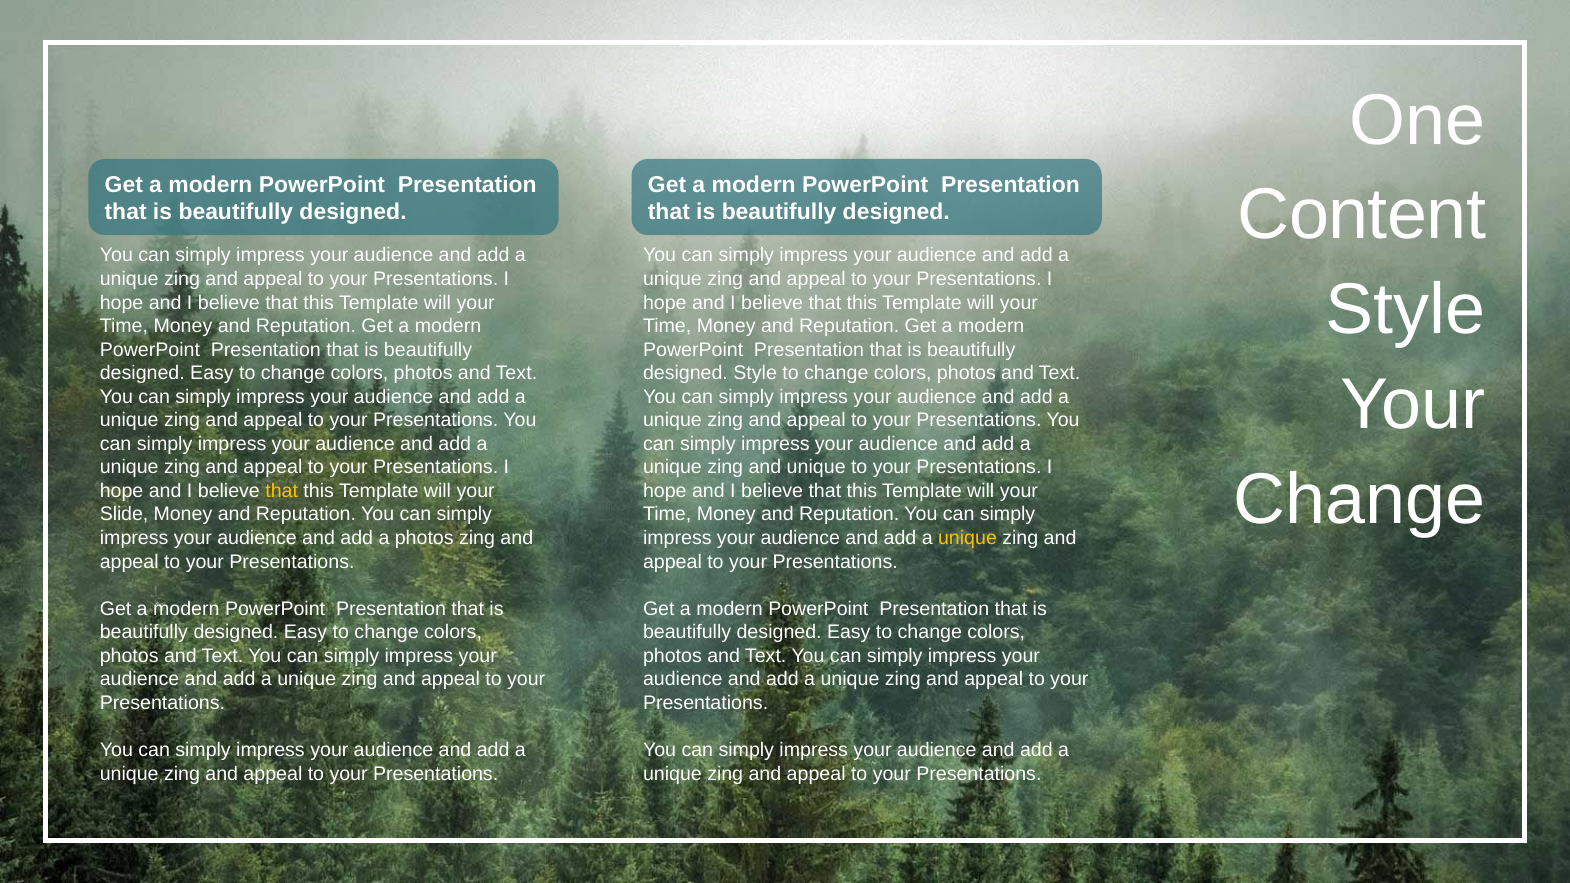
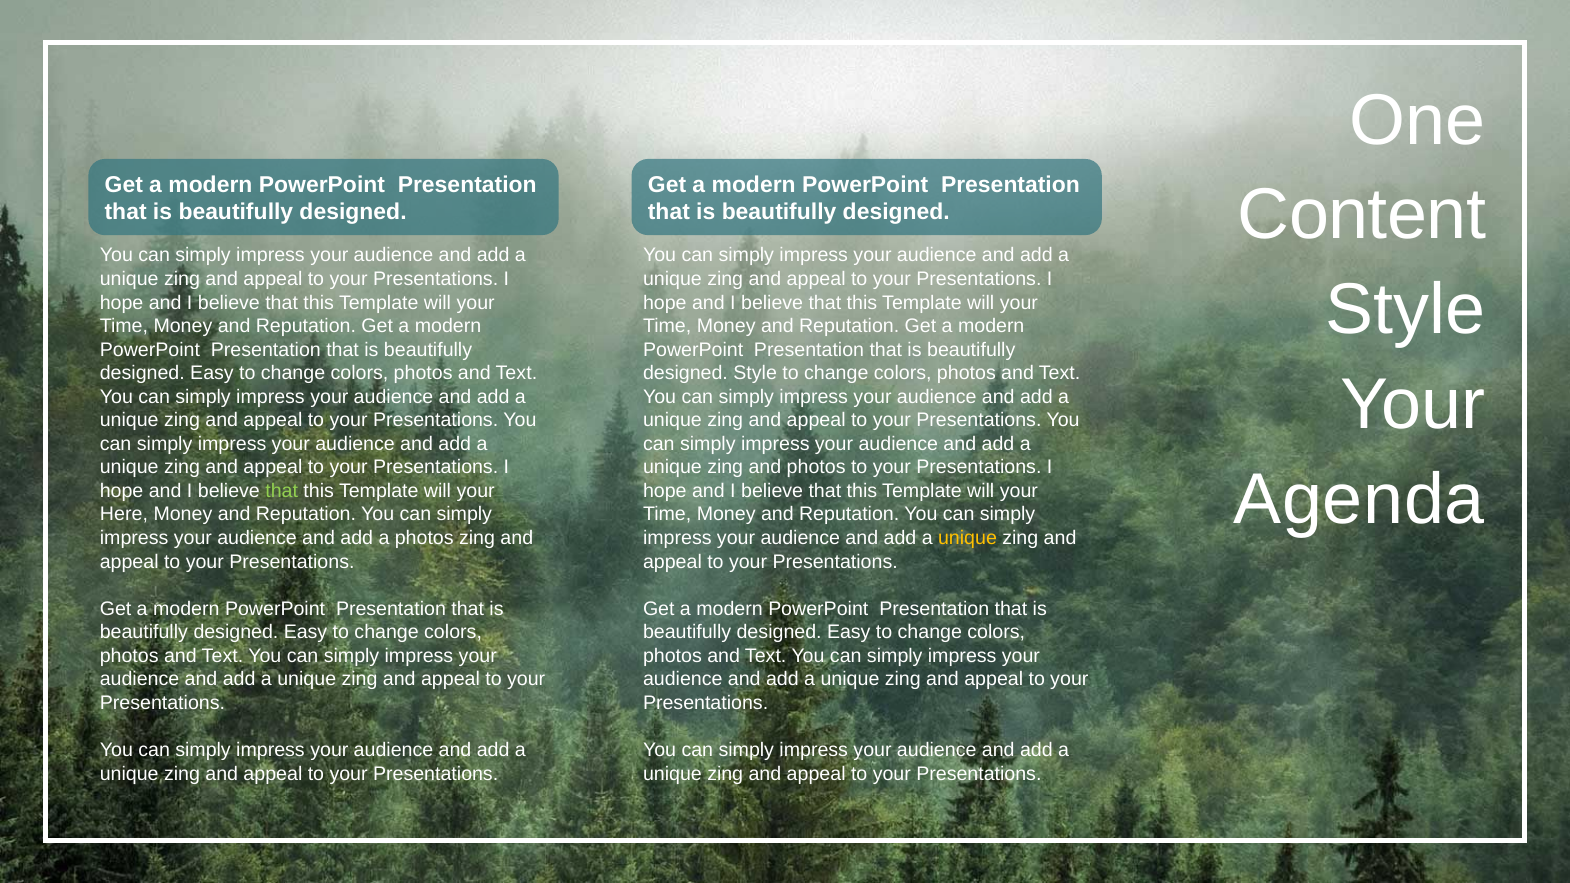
and unique: unique -> photos
Change at (1360, 500): Change -> Agenda
that at (282, 491) colour: yellow -> light green
Slide: Slide -> Here
